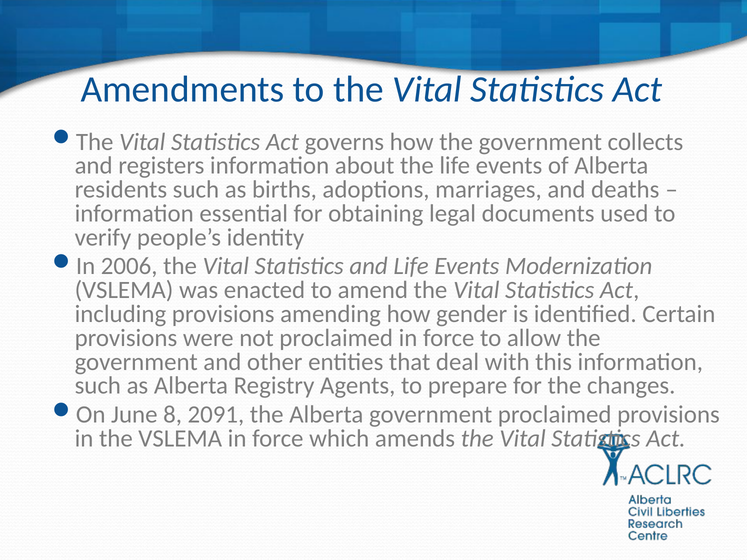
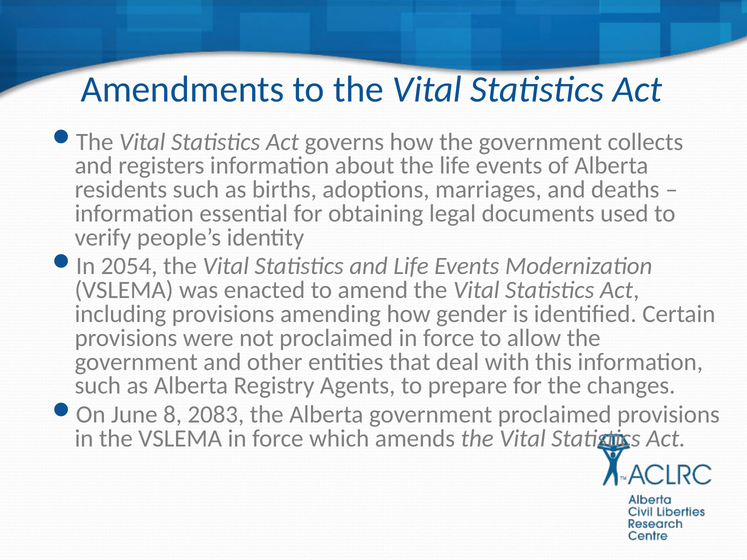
2006: 2006 -> 2054
2091: 2091 -> 2083
